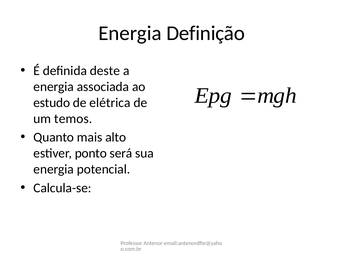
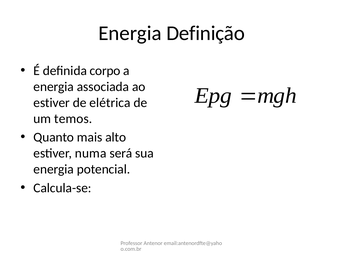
deste: deste -> corpo
estudo at (52, 103): estudo -> estiver
ponto: ponto -> numa
